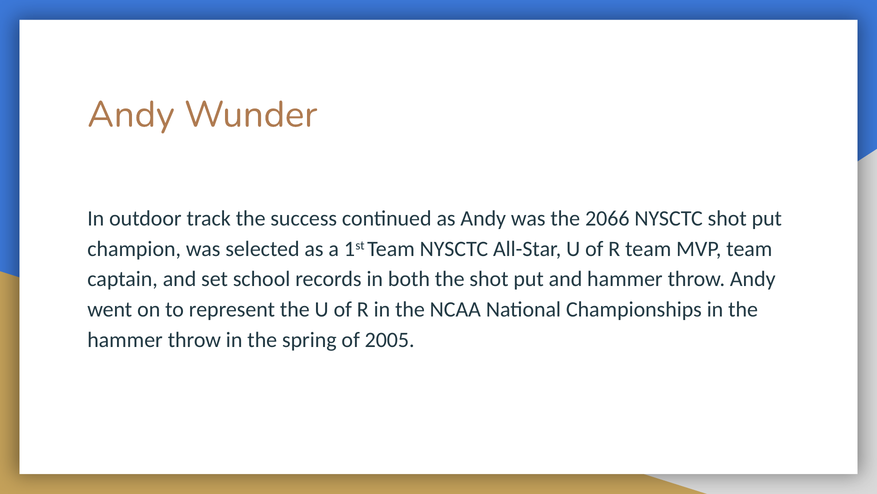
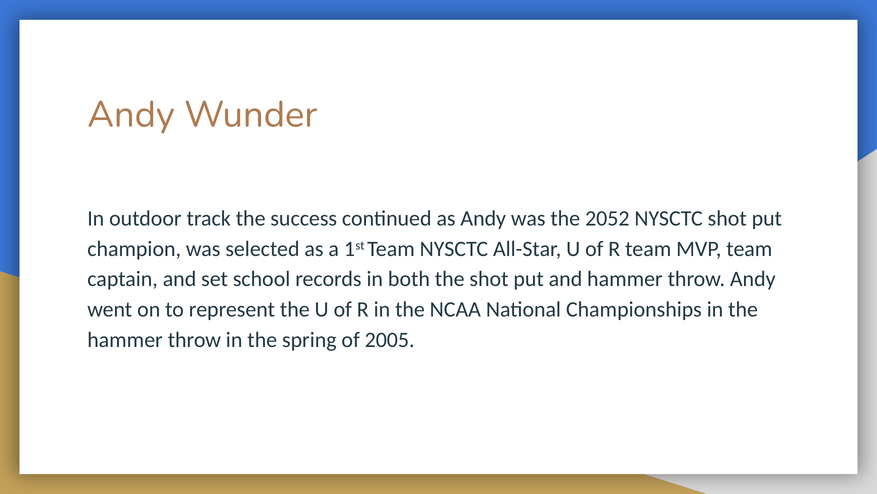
2066: 2066 -> 2052
